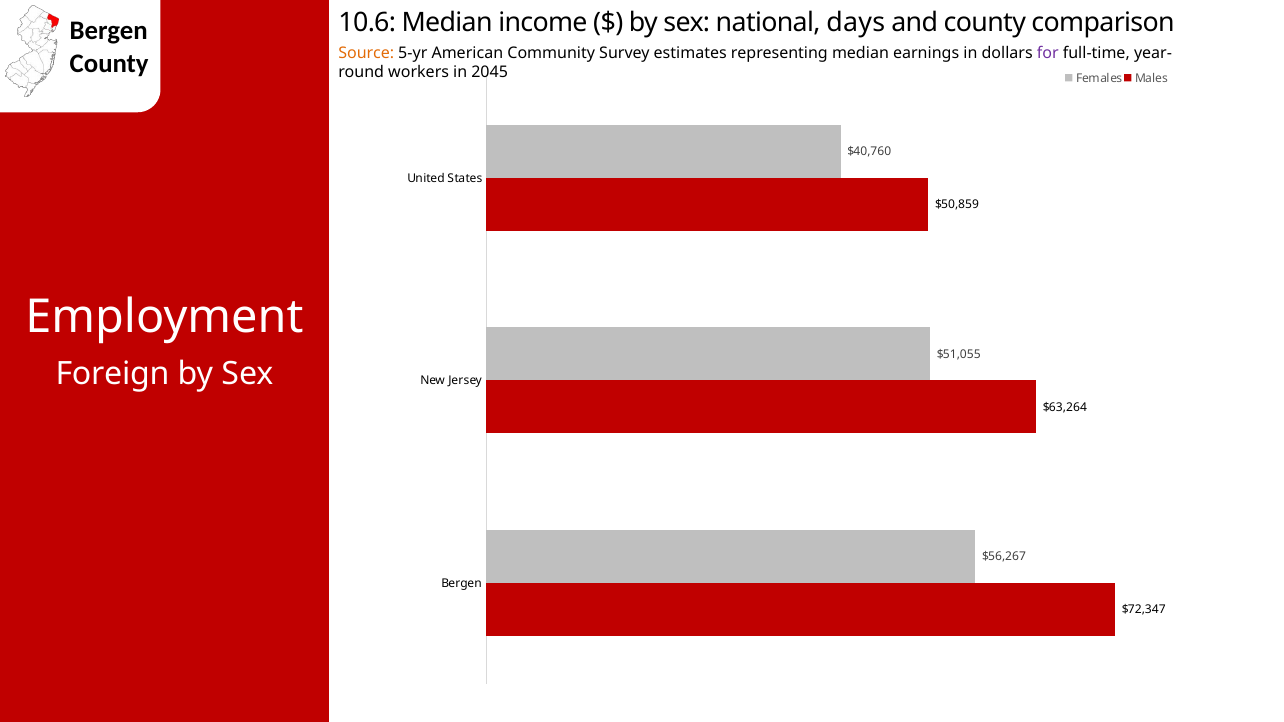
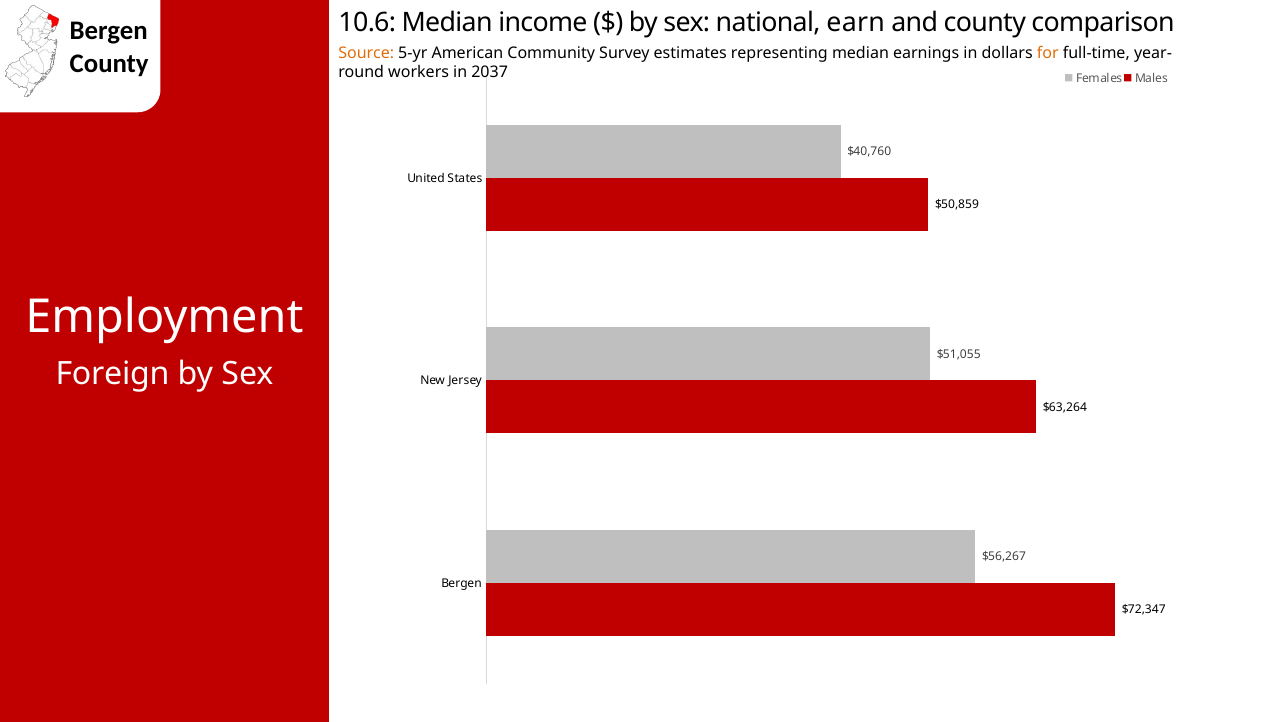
days: days -> earn
for colour: purple -> orange
2045: 2045 -> 2037
